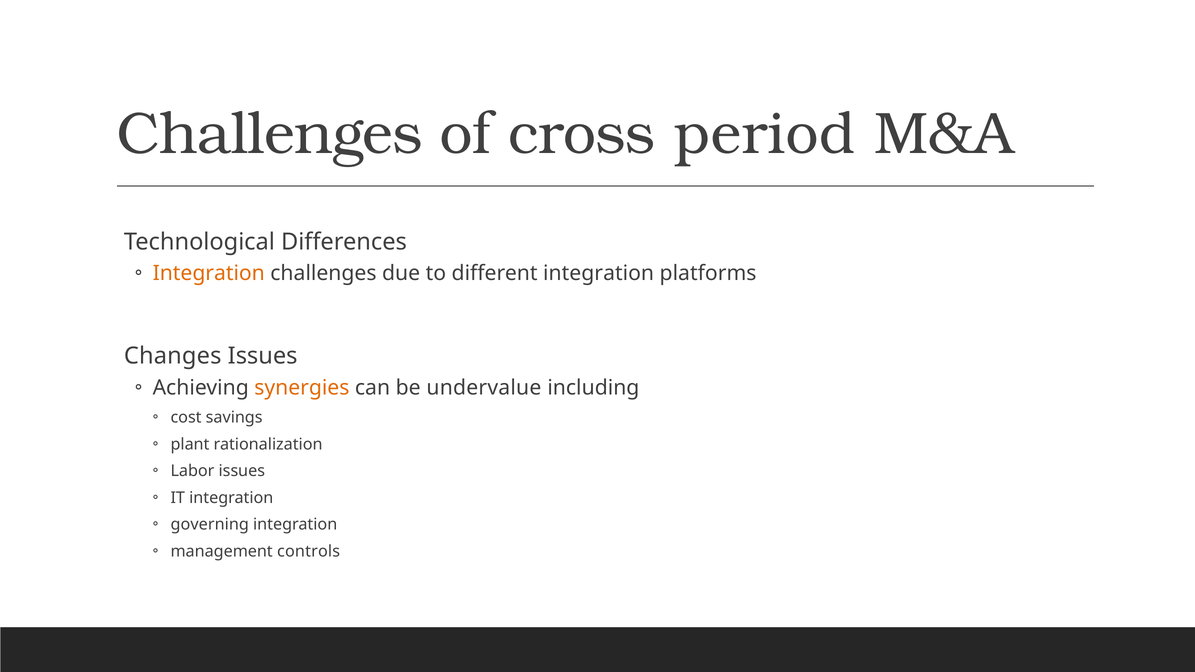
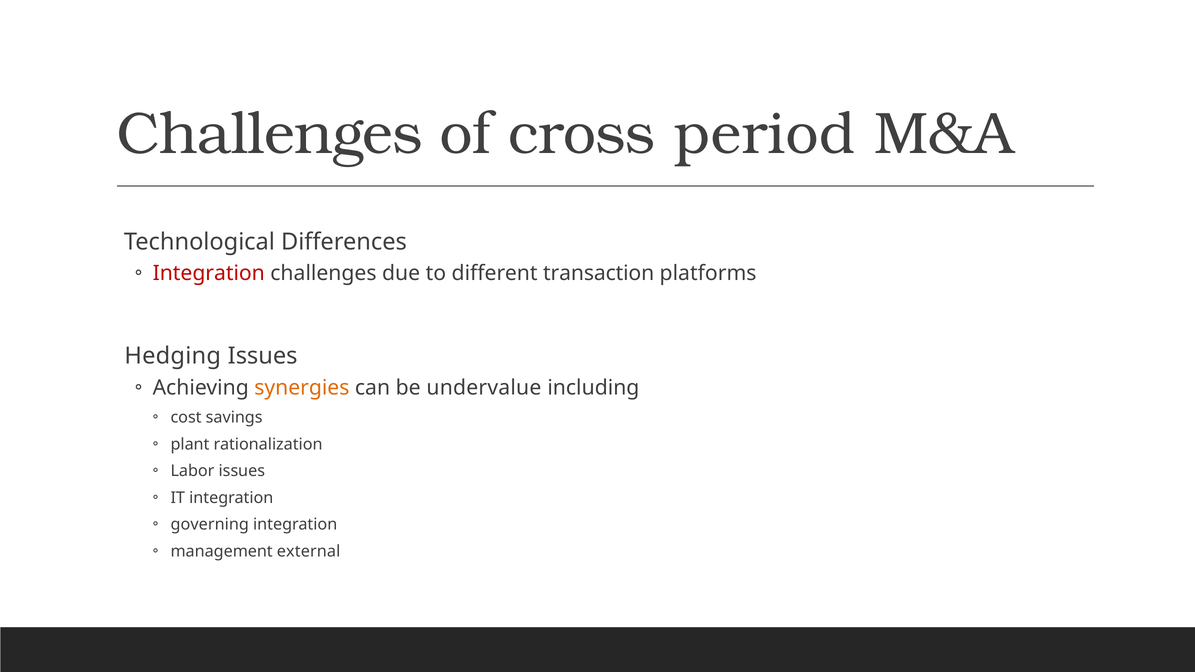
Integration at (209, 274) colour: orange -> red
different integration: integration -> transaction
Changes: Changes -> Hedging
controls: controls -> external
